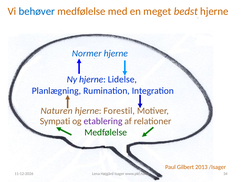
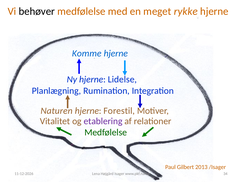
behøver colour: blue -> black
bedst: bedst -> rykke
Normer: Normer -> Komme
Sympati: Sympati -> Vitalitet
